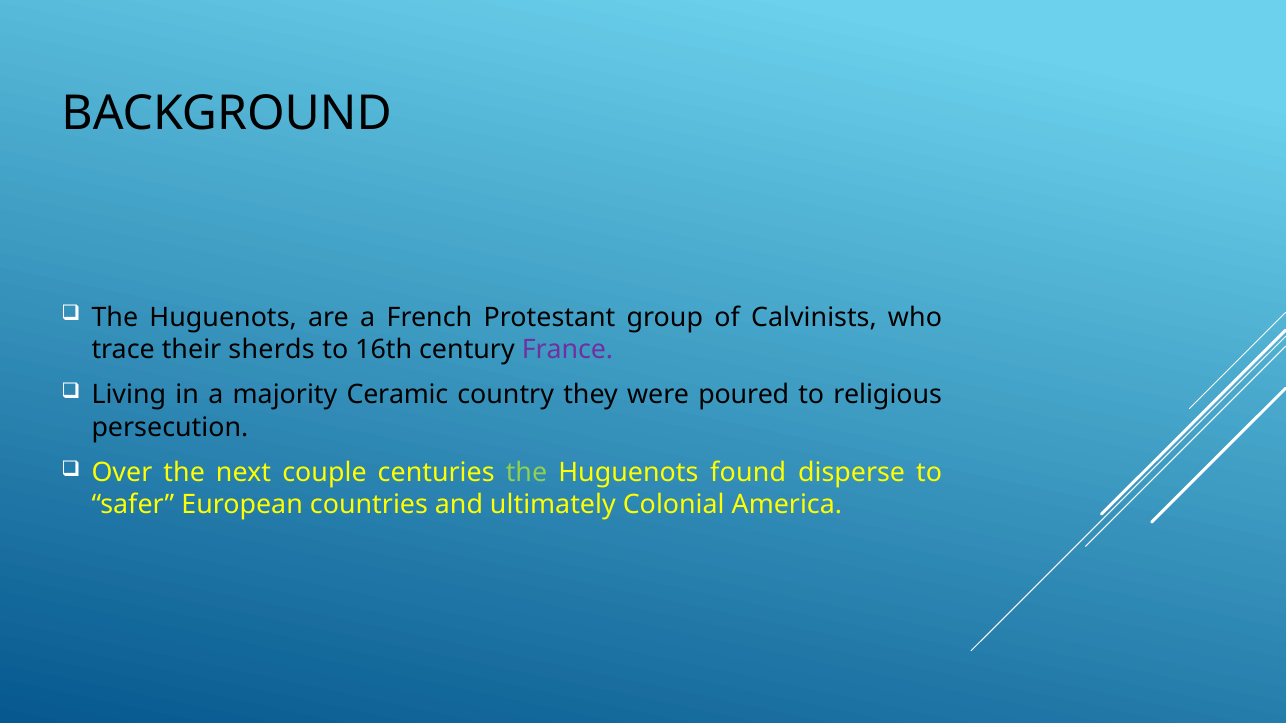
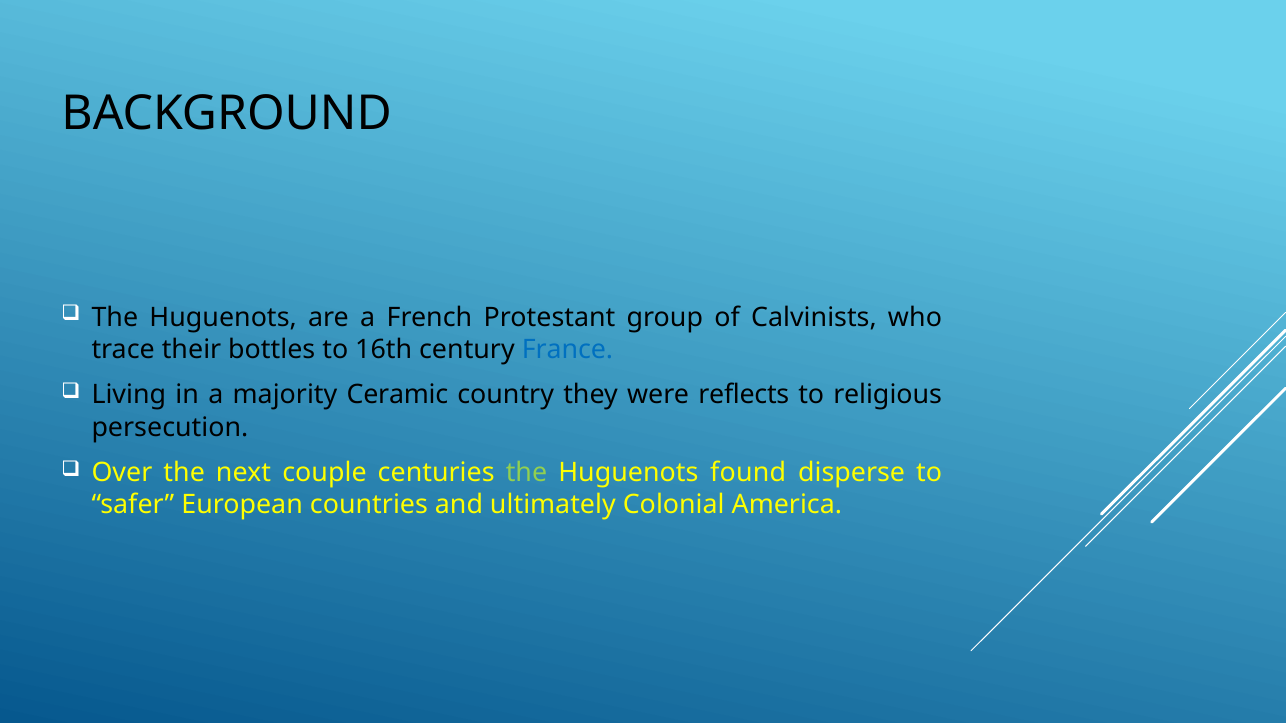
sherds: sherds -> bottles
France colour: purple -> blue
poured: poured -> reflects
